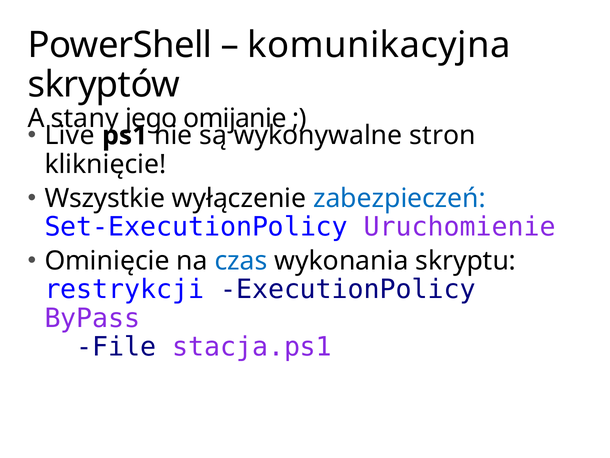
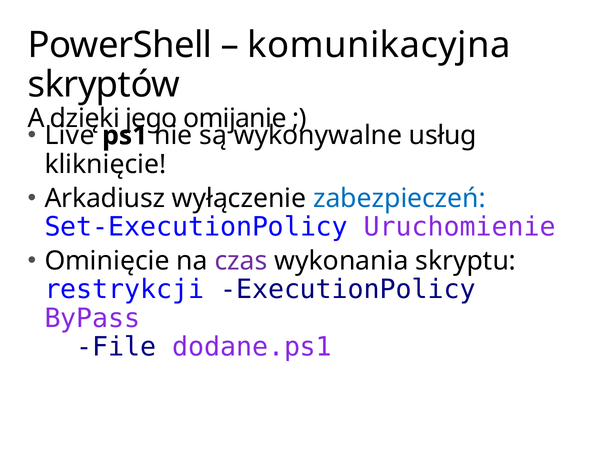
stany: stany -> dzięki
stron: stron -> usług
Wszystkie: Wszystkie -> Arkadiusz
czas colour: blue -> purple
stacja.ps1: stacja.ps1 -> dodane.ps1
